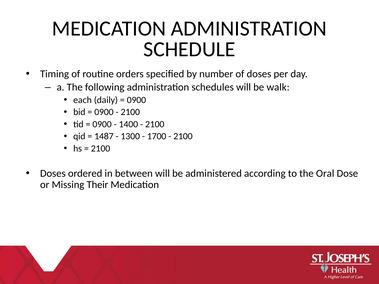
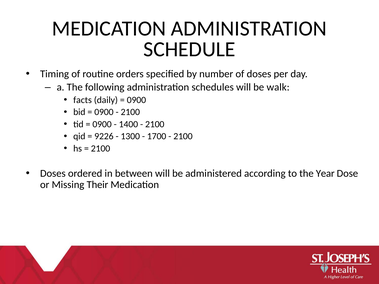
each: each -> facts
1487: 1487 -> 9226
Oral: Oral -> Year
